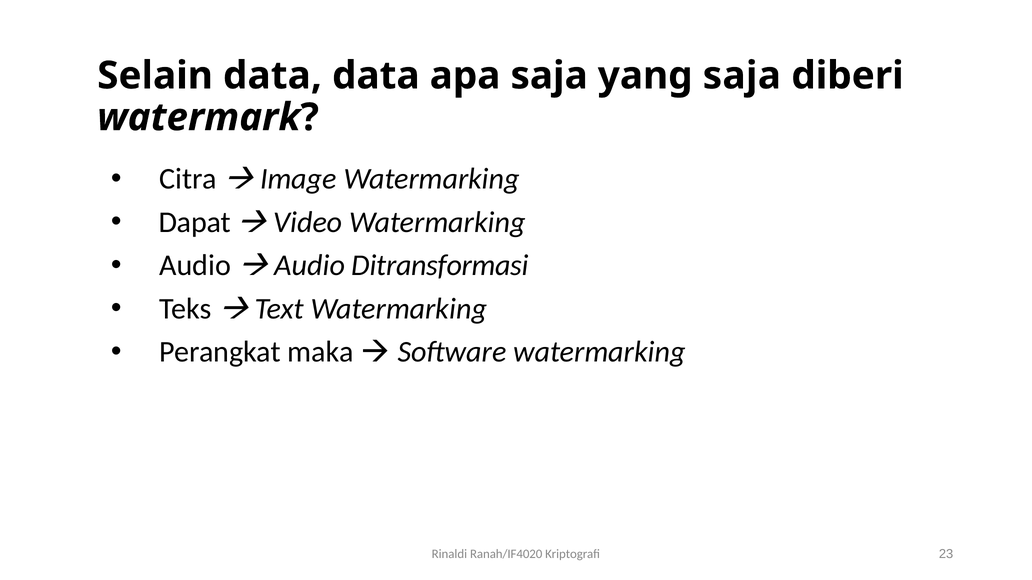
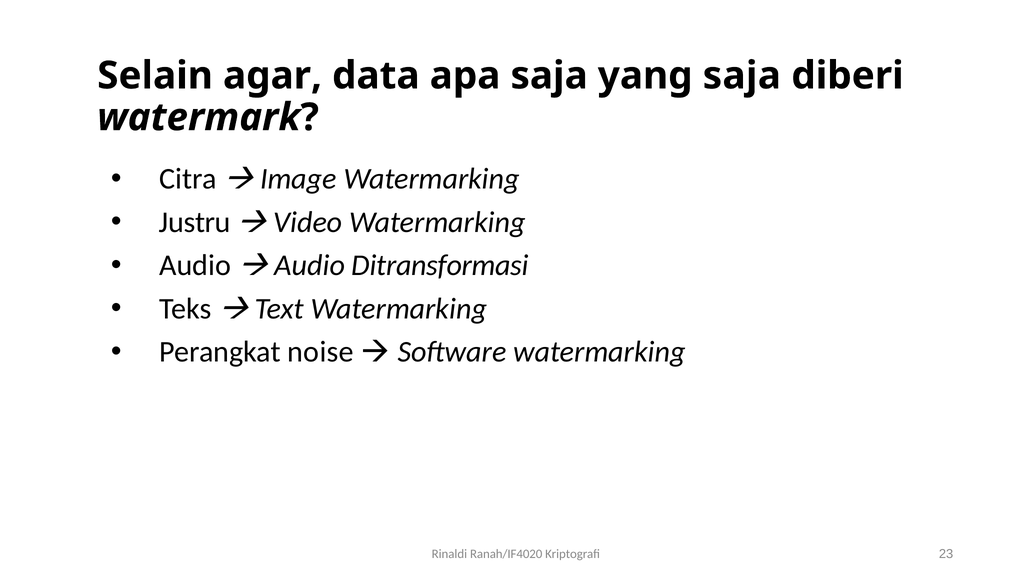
Selain data: data -> agar
Dapat: Dapat -> Justru
maka: maka -> noise
